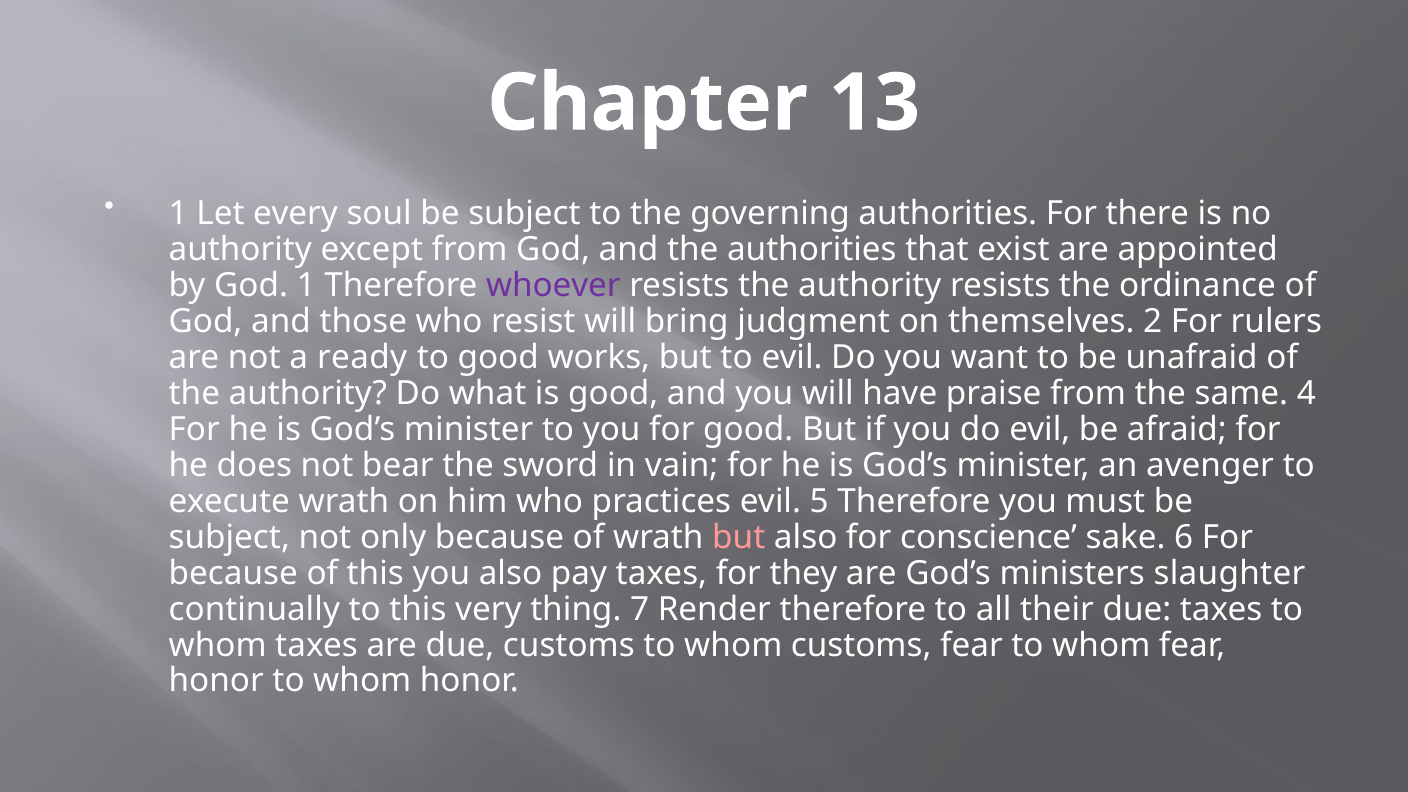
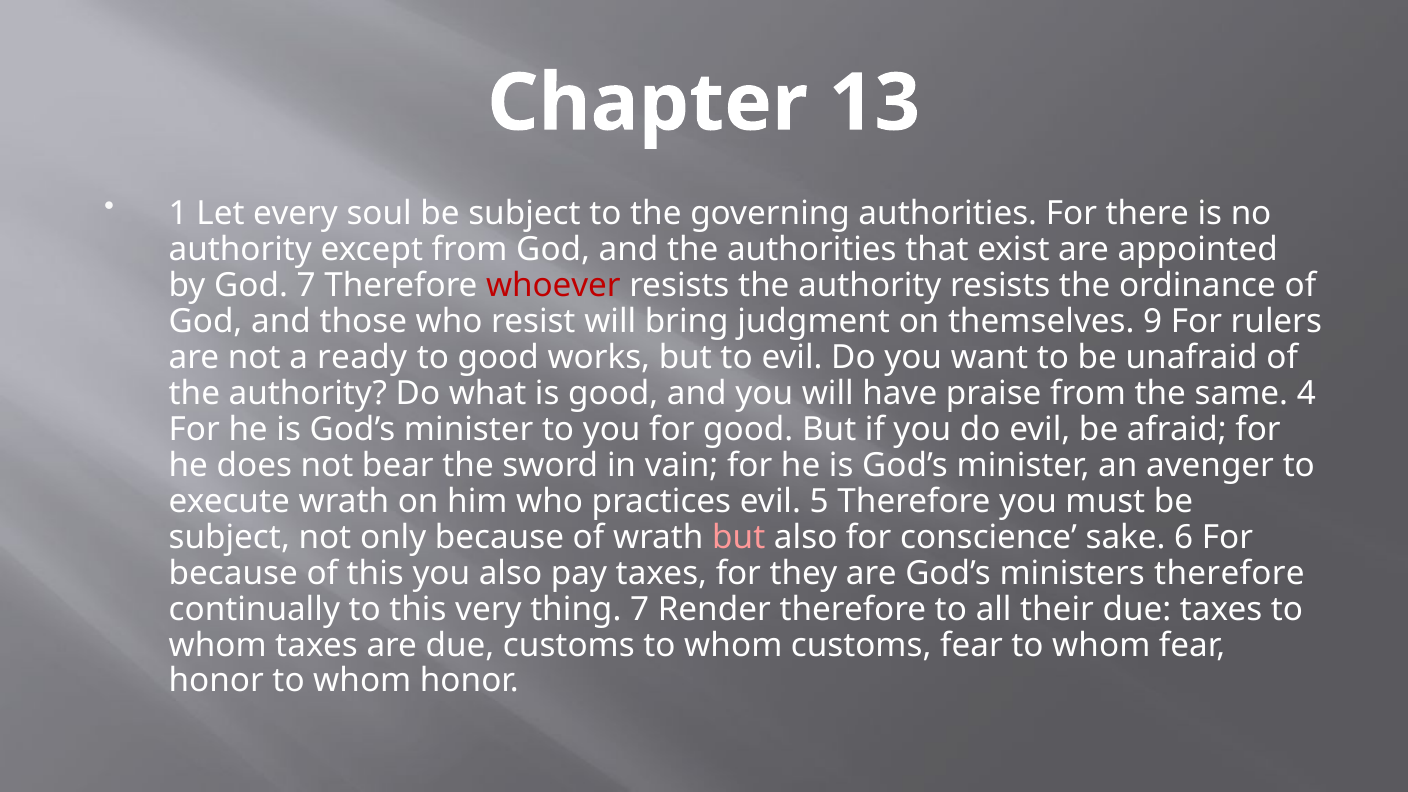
God 1: 1 -> 7
whoever colour: purple -> red
2: 2 -> 9
ministers slaughter: slaughter -> therefore
